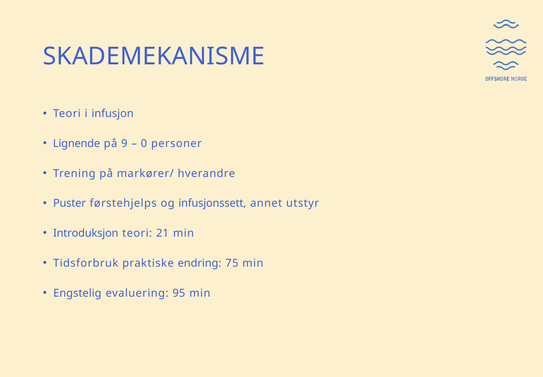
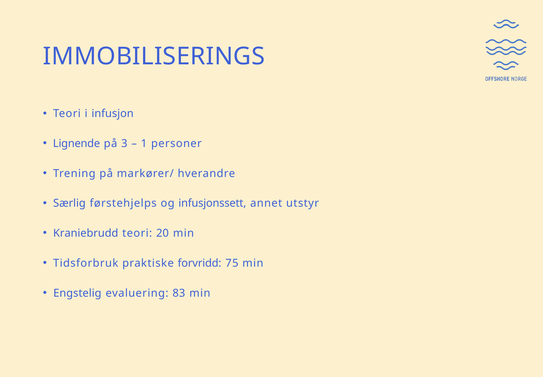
SKADEMEKANISME: SKADEMEKANISME -> IMMOBILISERINGS
9: 9 -> 3
0: 0 -> 1
Puster: Puster -> Særlig
Introduksjon: Introduksjon -> Kraniebrudd
21: 21 -> 20
endring: endring -> forvridd
95: 95 -> 83
